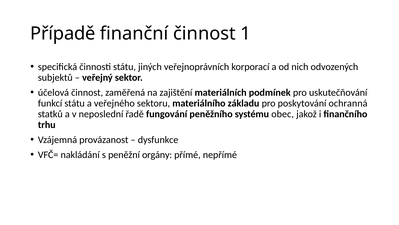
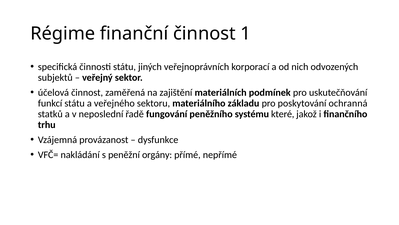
Případě: Případě -> Régime
obec: obec -> které
